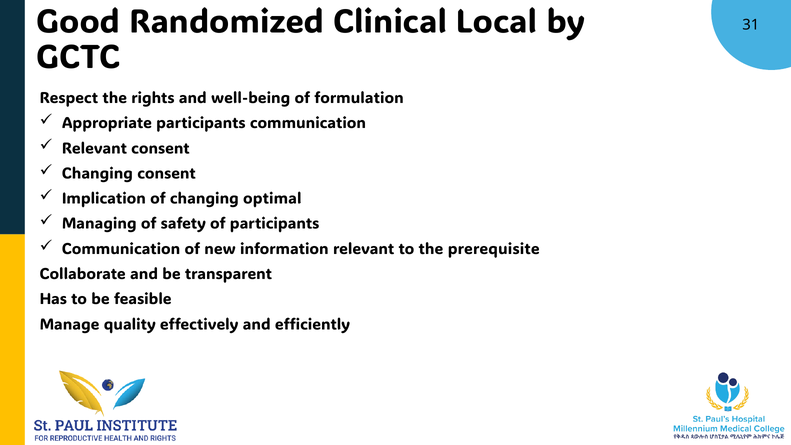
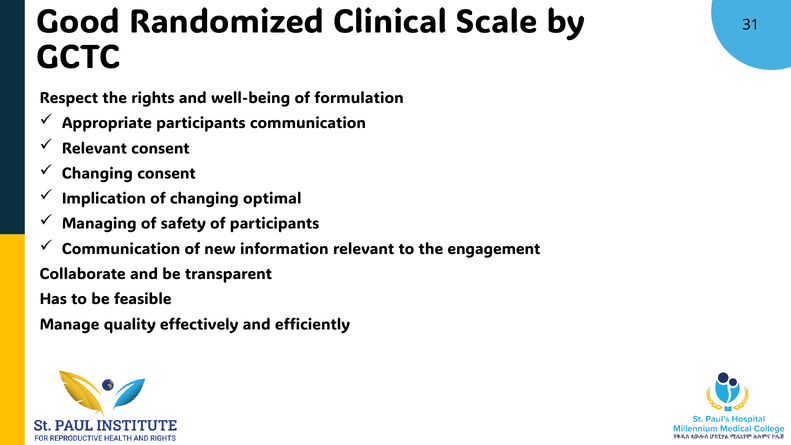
Local: Local -> Scale
prerequisite: prerequisite -> engagement
